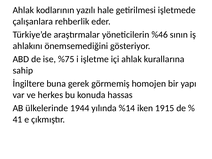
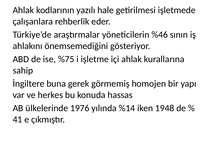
1944: 1944 -> 1976
1915: 1915 -> 1948
